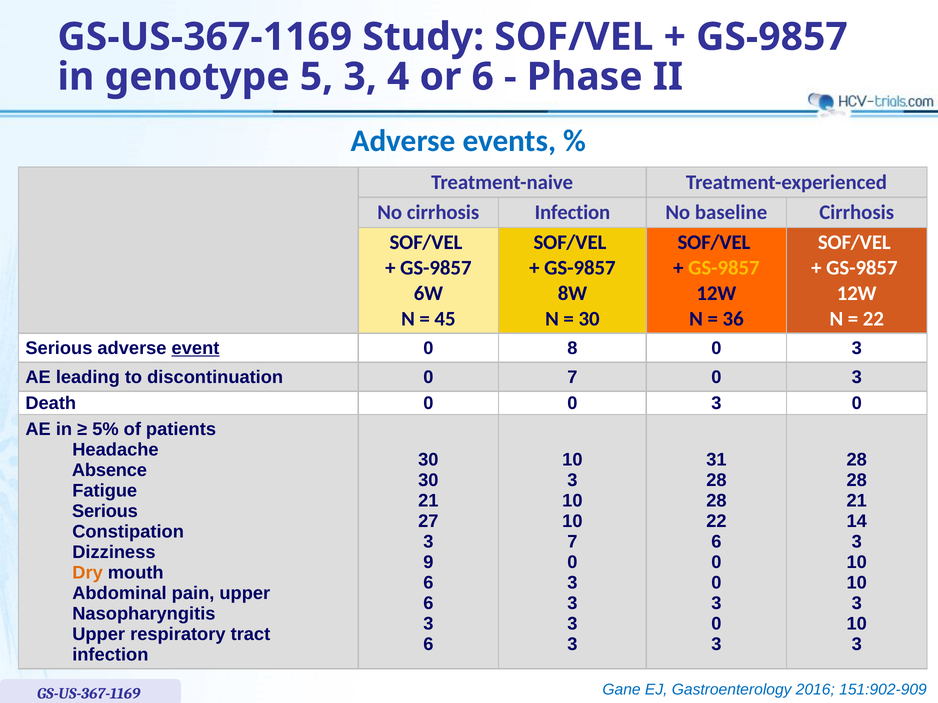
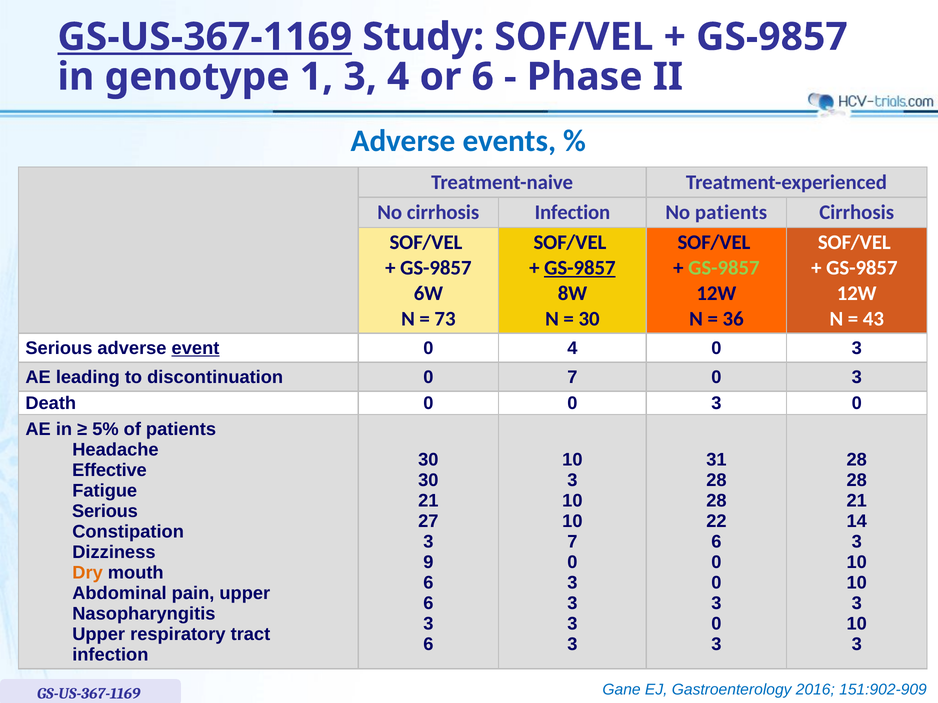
GS-US-367-1169 at (205, 37) underline: none -> present
5: 5 -> 1
No baseline: baseline -> patients
GS-9857 at (580, 268) underline: none -> present
GS-9857 at (724, 268) colour: yellow -> light green
45: 45 -> 73
22 at (873, 319): 22 -> 43
0 8: 8 -> 4
Absence: Absence -> Effective
